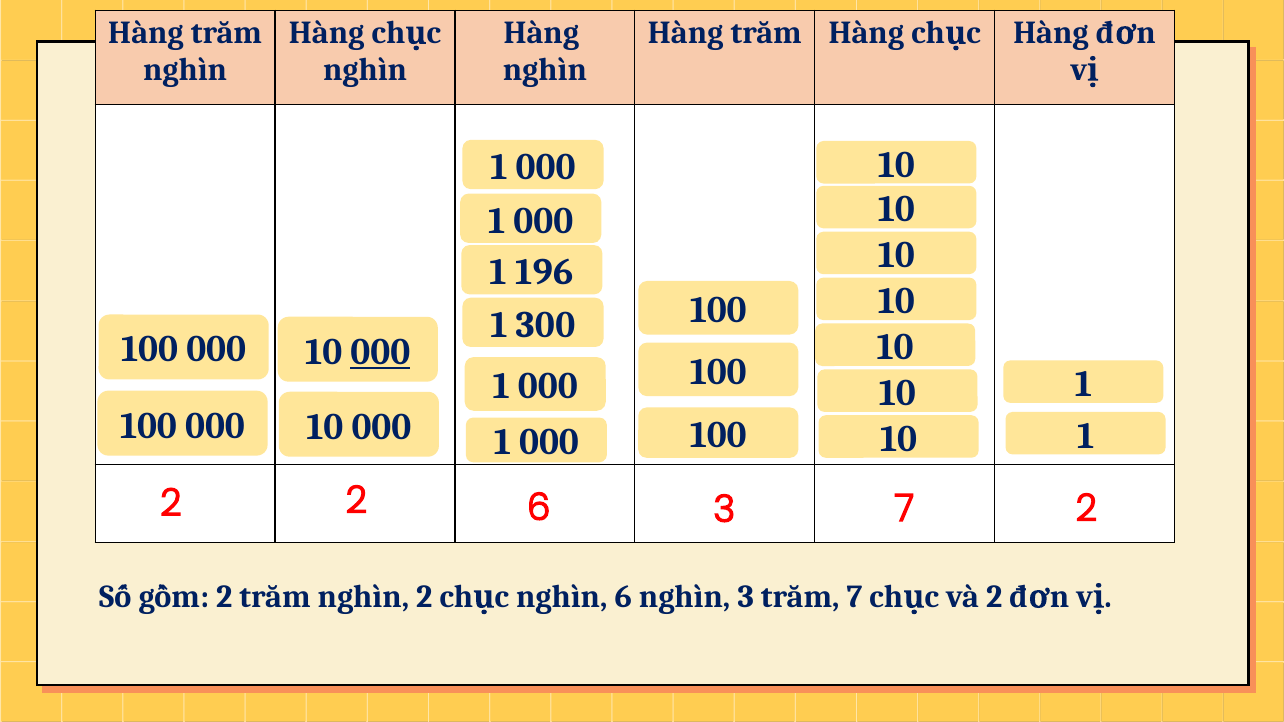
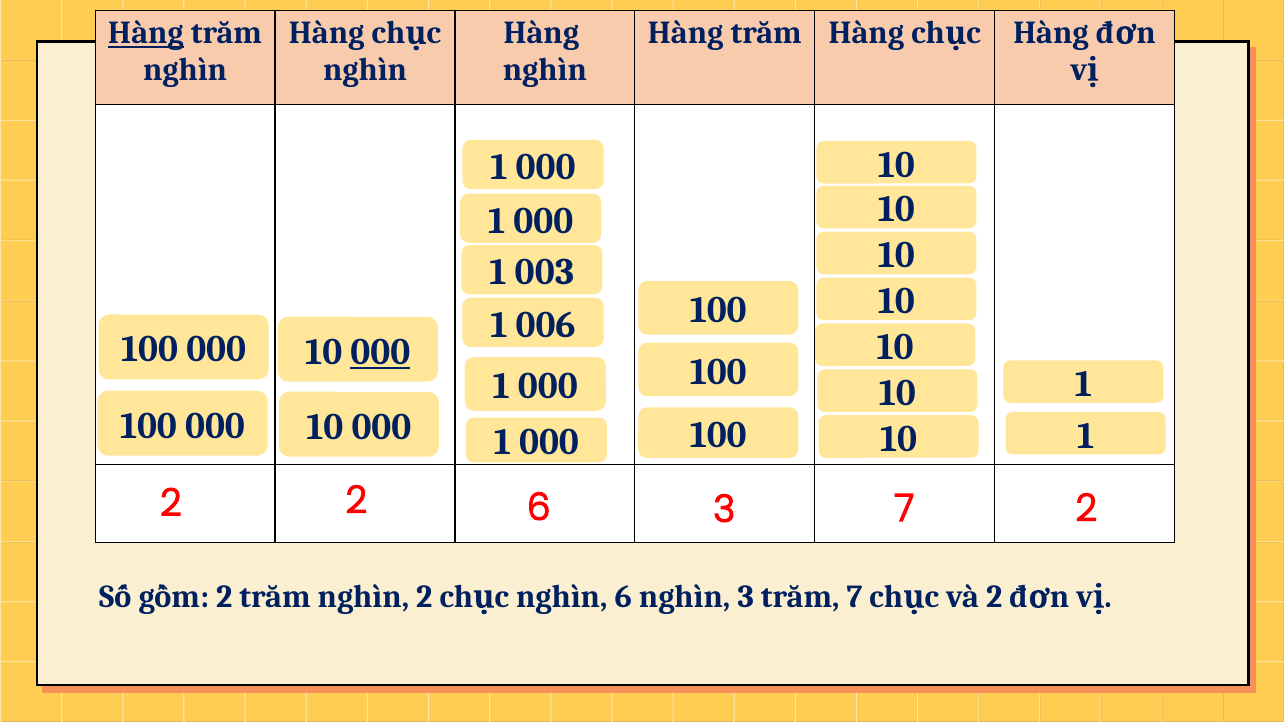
Hàng at (146, 33) underline: none -> present
196: 196 -> 003
300: 300 -> 006
